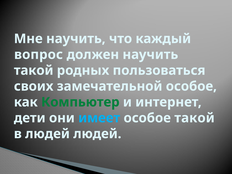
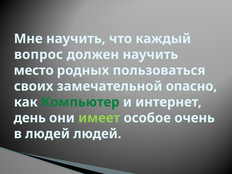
такой at (34, 70): такой -> место
замечательной особое: особое -> опасно
дети: дети -> день
имеет colour: light blue -> light green
особое такой: такой -> очень
